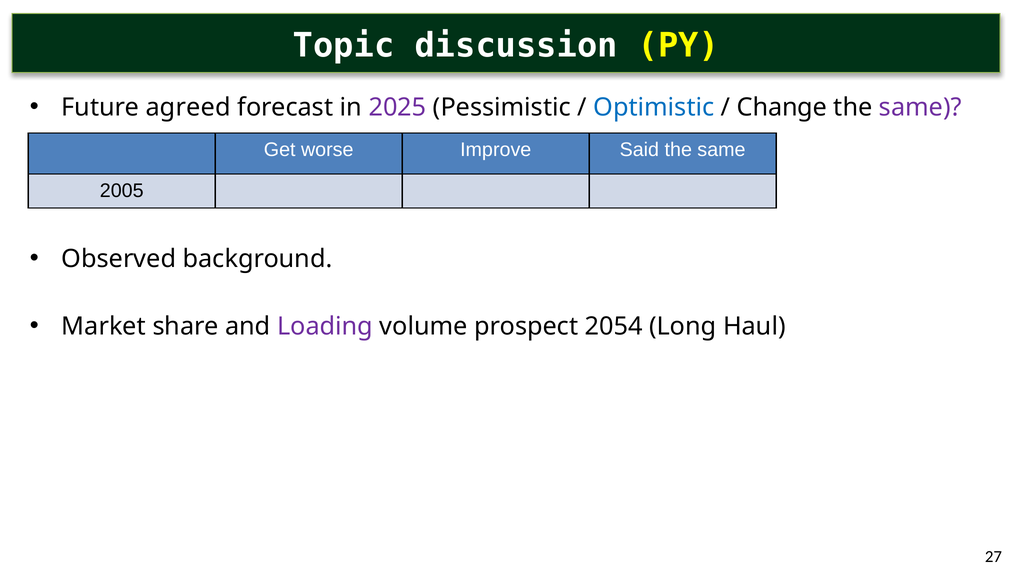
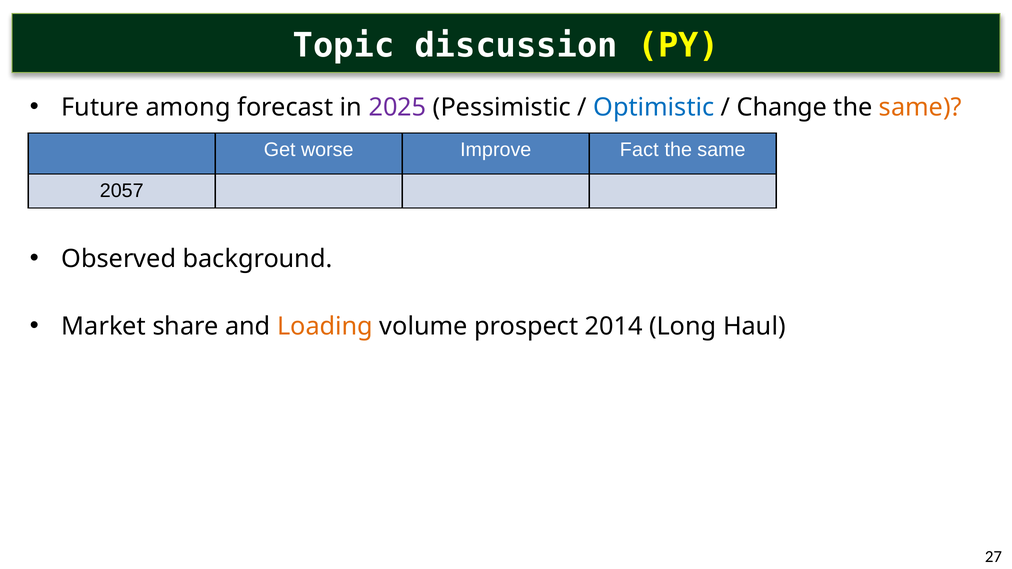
agreed: agreed -> among
same at (920, 107) colour: purple -> orange
Said: Said -> Fact
2005: 2005 -> 2057
Loading colour: purple -> orange
2054: 2054 -> 2014
